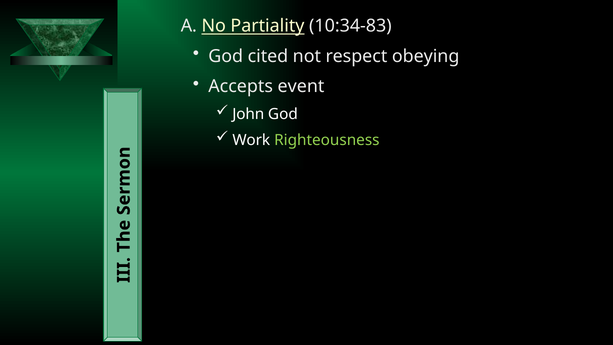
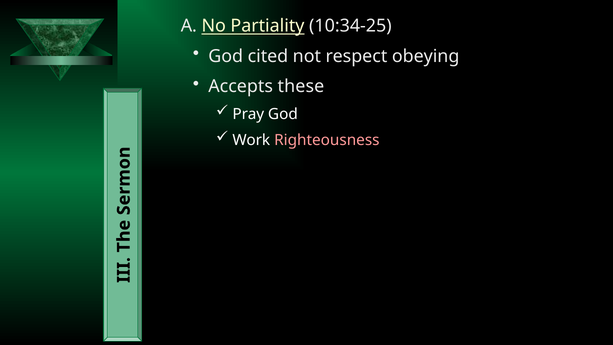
10:34-83: 10:34-83 -> 10:34-25
event: event -> these
John: John -> Pray
Righteousness colour: light green -> pink
